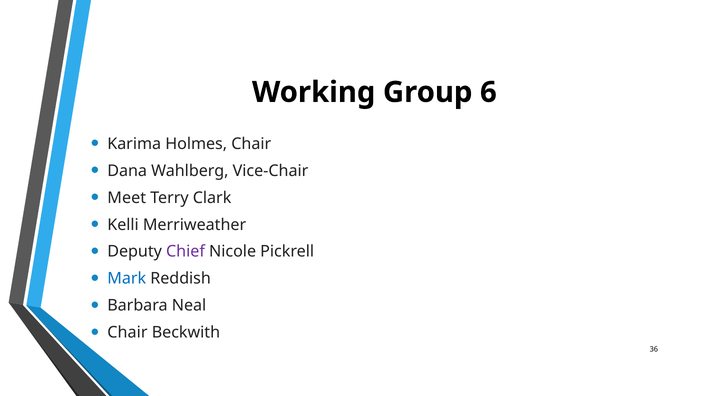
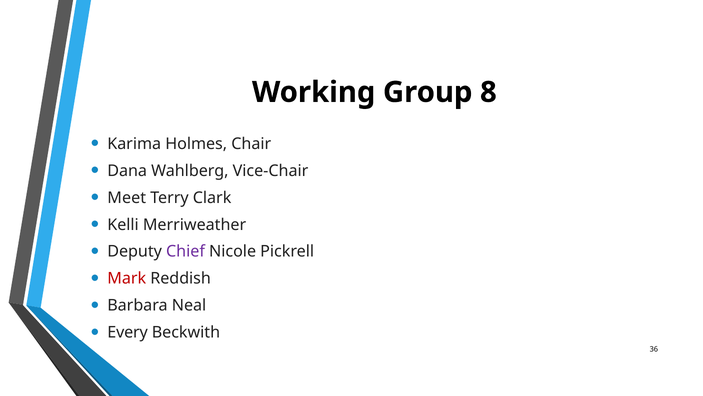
6: 6 -> 8
Mark colour: blue -> red
Chair at (127, 332): Chair -> Every
